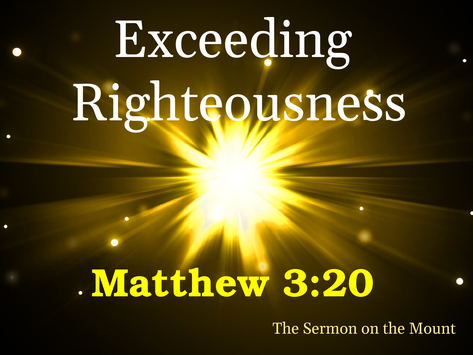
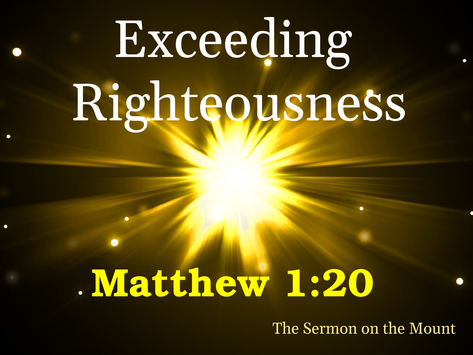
3:20: 3:20 -> 1:20
